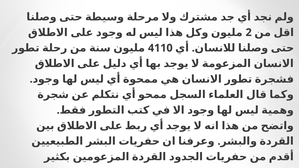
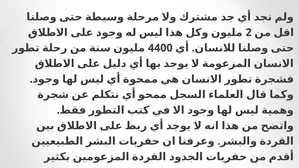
4110: 4110 -> 4400
